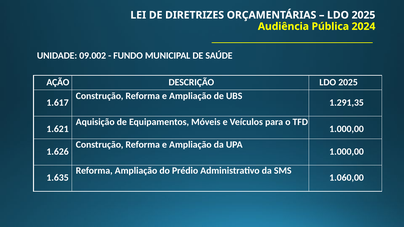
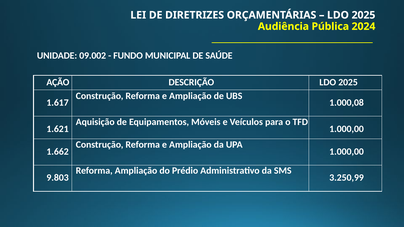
1.291,35: 1.291,35 -> 1.000,08
1.626: 1.626 -> 1.662
1.635: 1.635 -> 9.803
1.060,00: 1.060,00 -> 3.250,99
